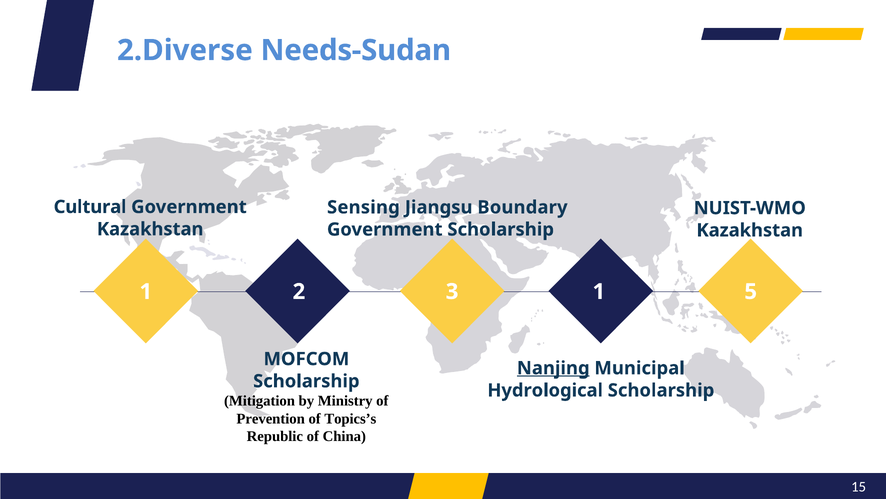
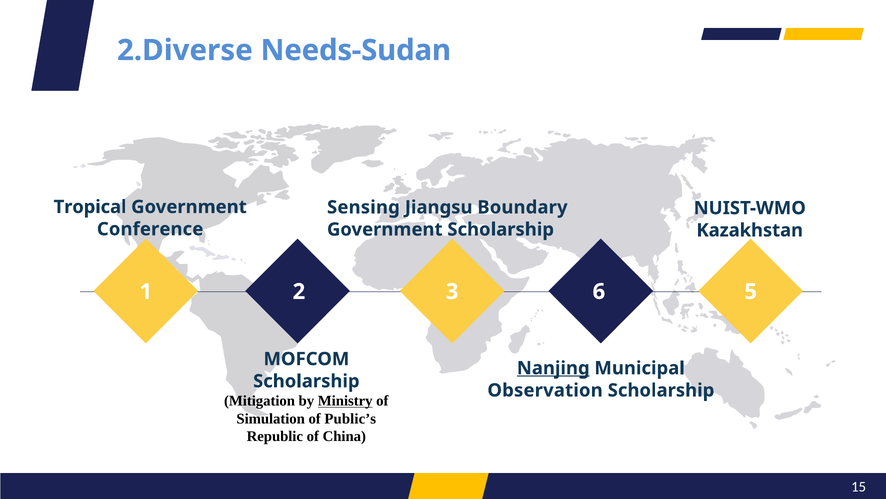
Cultural: Cultural -> Tropical
Kazakhstan at (150, 229): Kazakhstan -> Conference
3 1: 1 -> 6
Hydrological: Hydrological -> Observation
Ministry underline: none -> present
Prevention: Prevention -> Simulation
Topics’s: Topics’s -> Public’s
